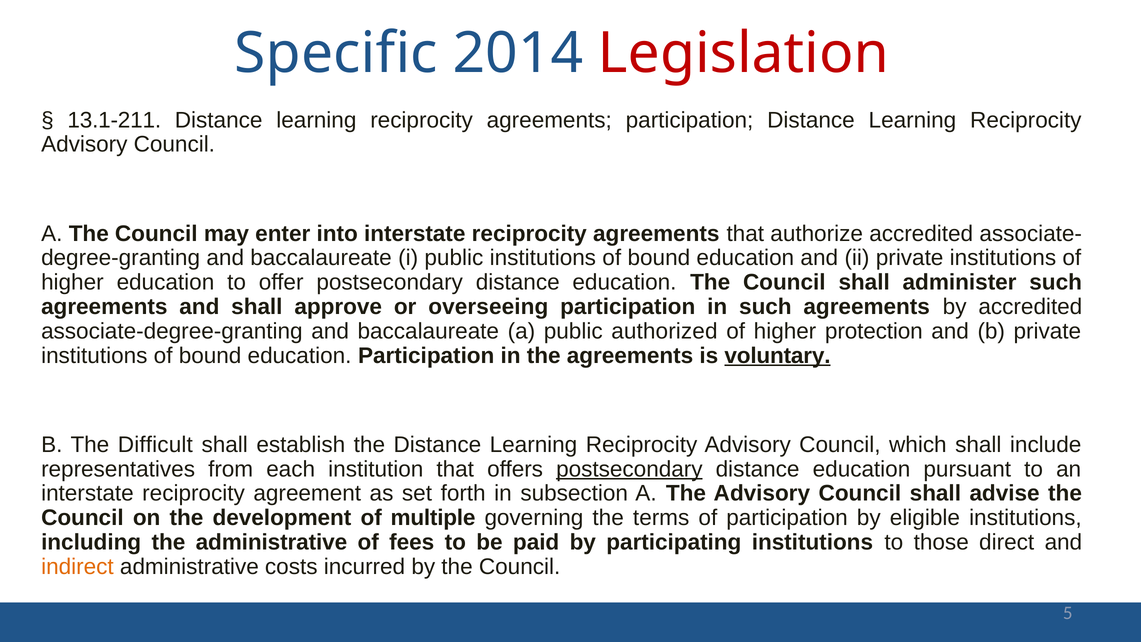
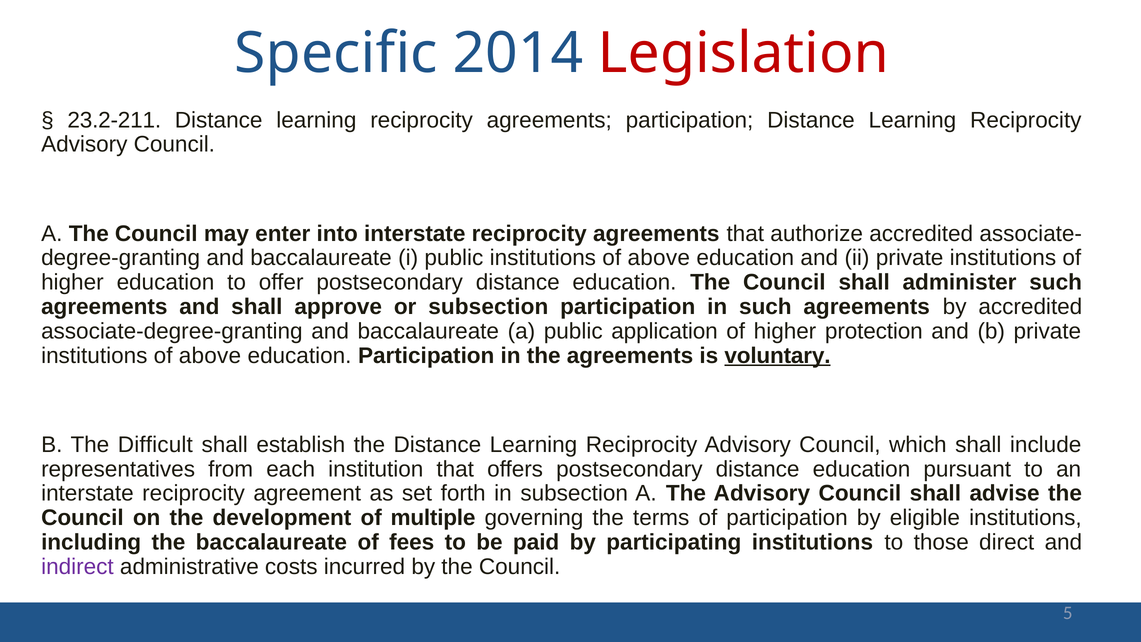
13.1-211: 13.1-211 -> 23.2-211
public institutions of bound: bound -> above
or overseeing: overseeing -> subsection
authorized: authorized -> application
bound at (210, 355): bound -> above
postsecondary at (629, 469) underline: present -> none
the administrative: administrative -> baccalaureate
indirect colour: orange -> purple
